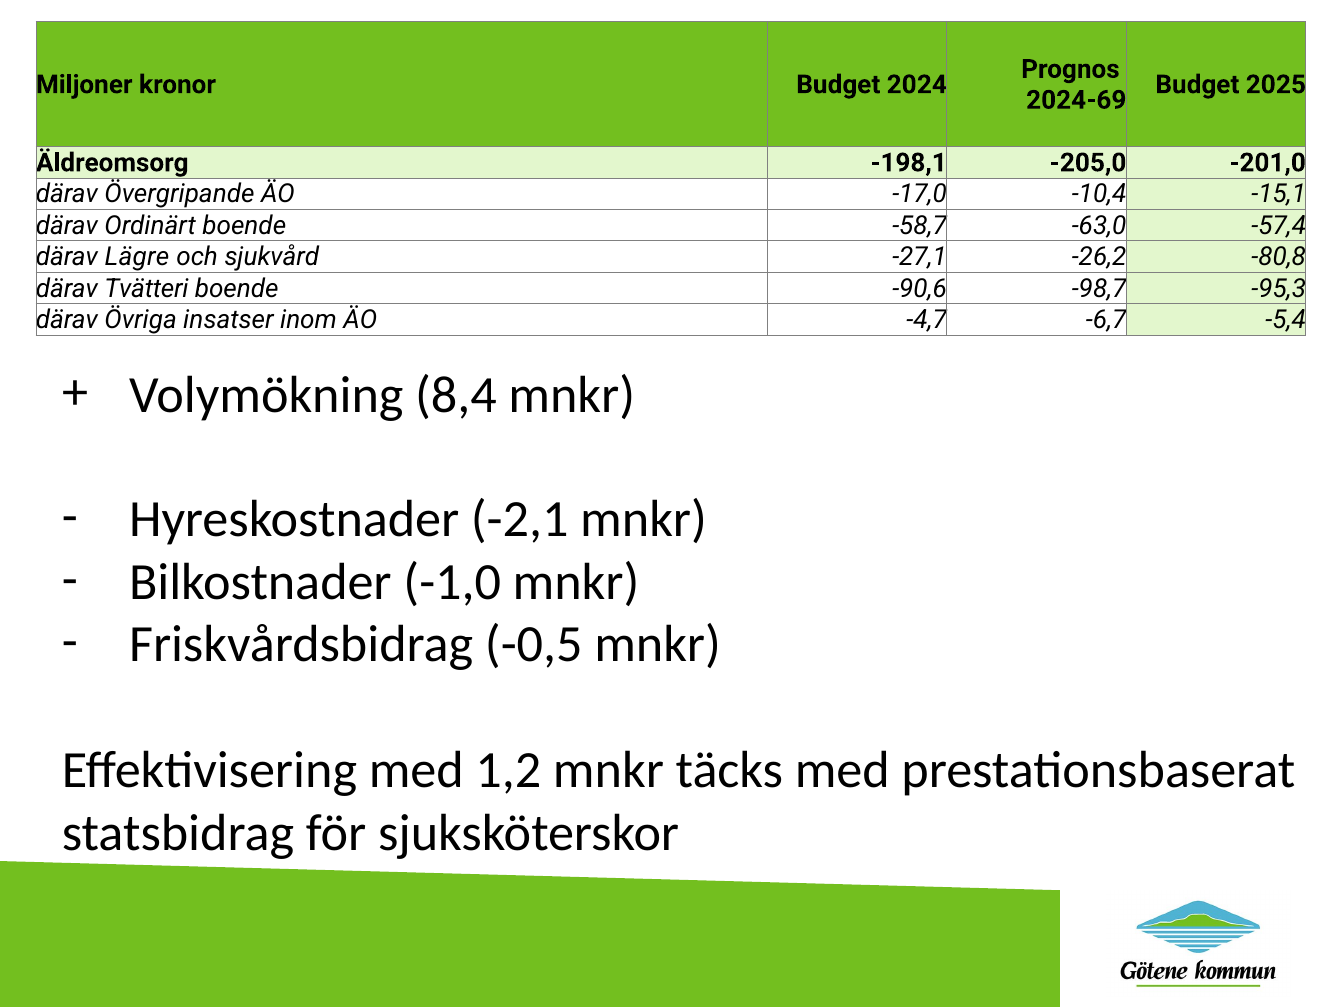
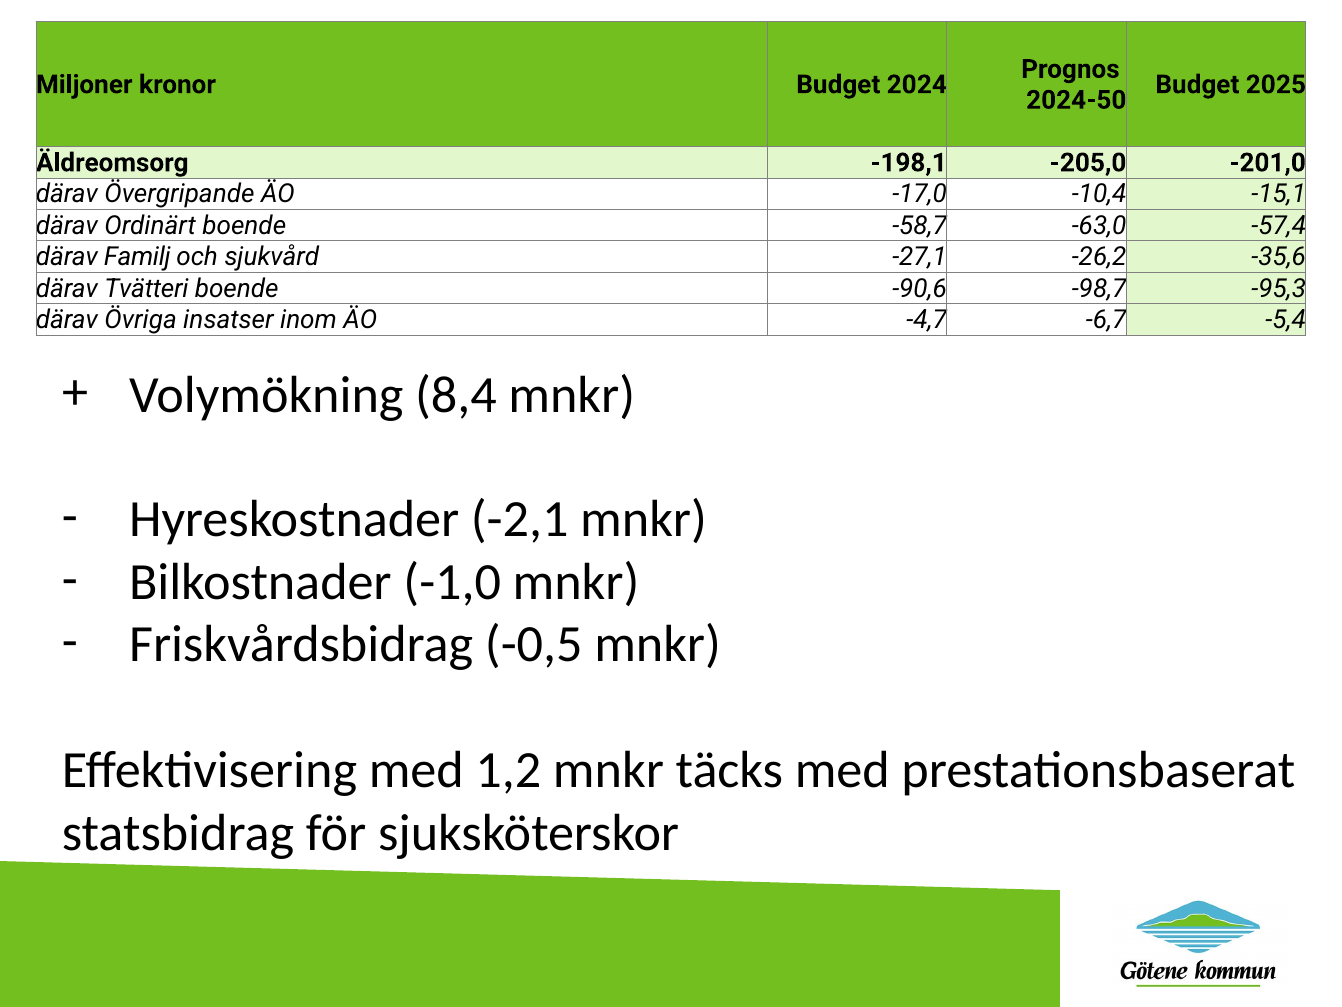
2024-69: 2024-69 -> 2024-50
Lägre: Lägre -> Familj
-80,8: -80,8 -> -35,6
